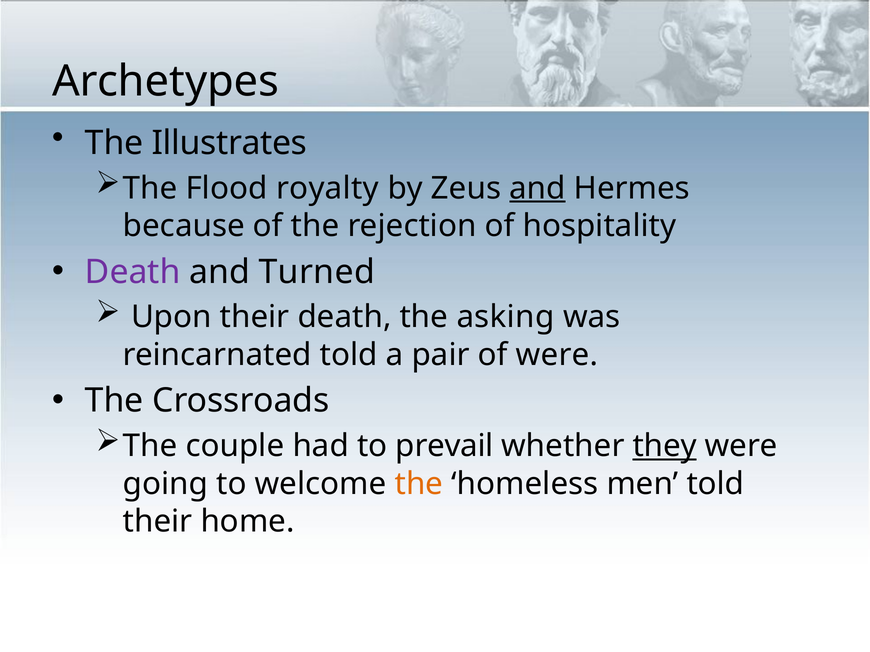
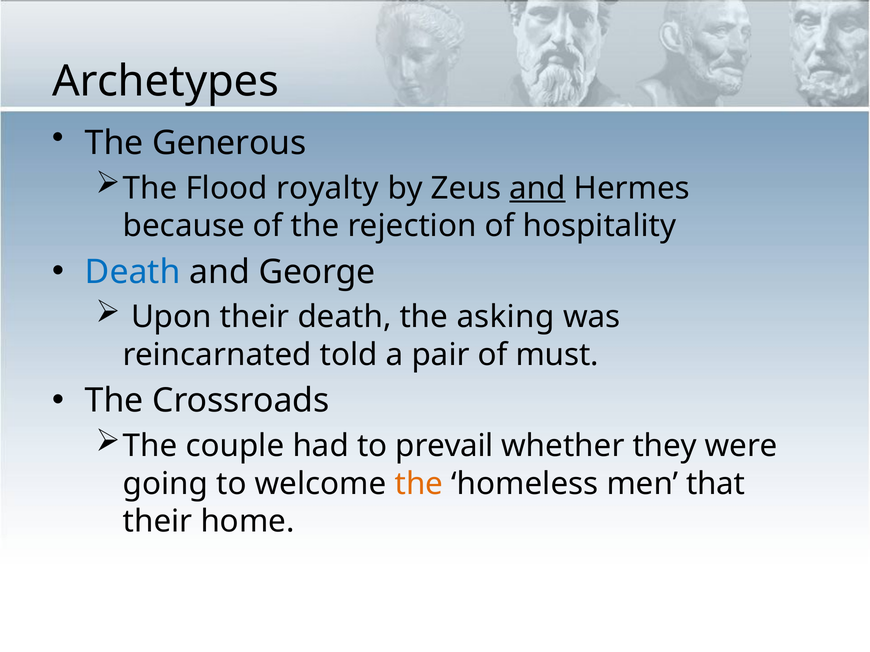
Illustrates: Illustrates -> Generous
Death at (133, 272) colour: purple -> blue
Turned: Turned -> George
of were: were -> must
they underline: present -> none
men told: told -> that
